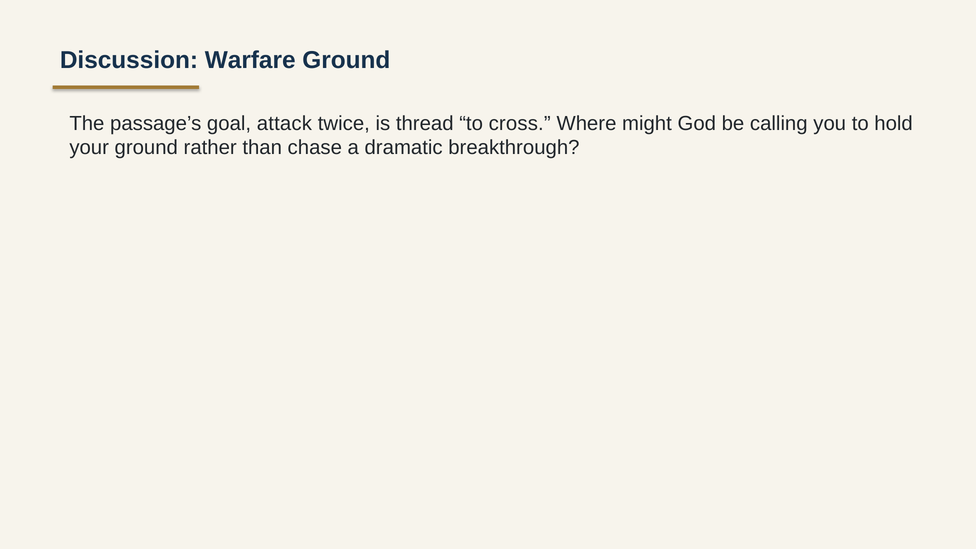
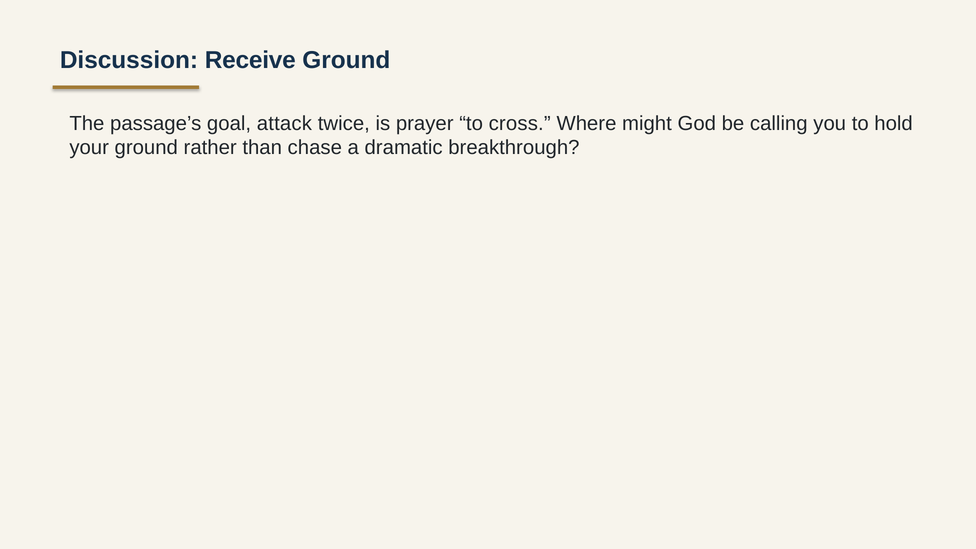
Warfare: Warfare -> Receive
thread: thread -> prayer
